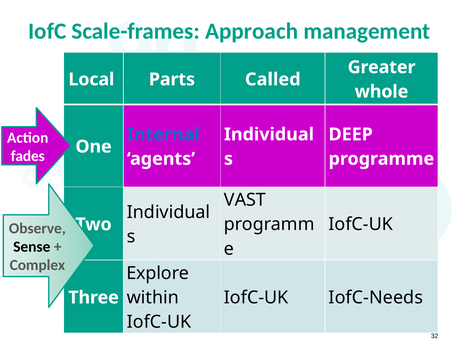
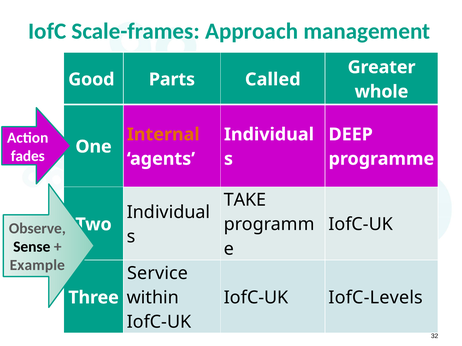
Local: Local -> Good
Internal colour: blue -> orange
VAST: VAST -> TAKE
Complex: Complex -> Example
Explore: Explore -> Service
IofC-Needs: IofC-Needs -> IofC-Levels
